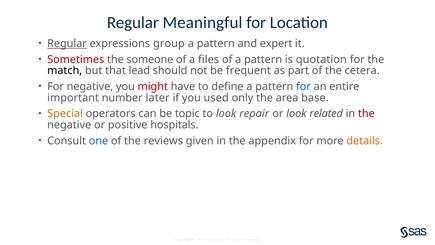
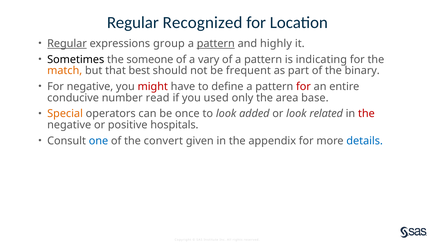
Meaningful: Meaningful -> Recognized
pattern at (216, 44) underline: none -> present
expert: expert -> highly
Sometimes colour: red -> black
files: files -> vary
quotation: quotation -> indicating
match colour: black -> orange
lead: lead -> best
cetera: cetera -> binary
for at (303, 87) colour: blue -> red
important: important -> conducive
later: later -> read
topic: topic -> once
repair: repair -> added
reviews: reviews -> convert
details colour: orange -> blue
